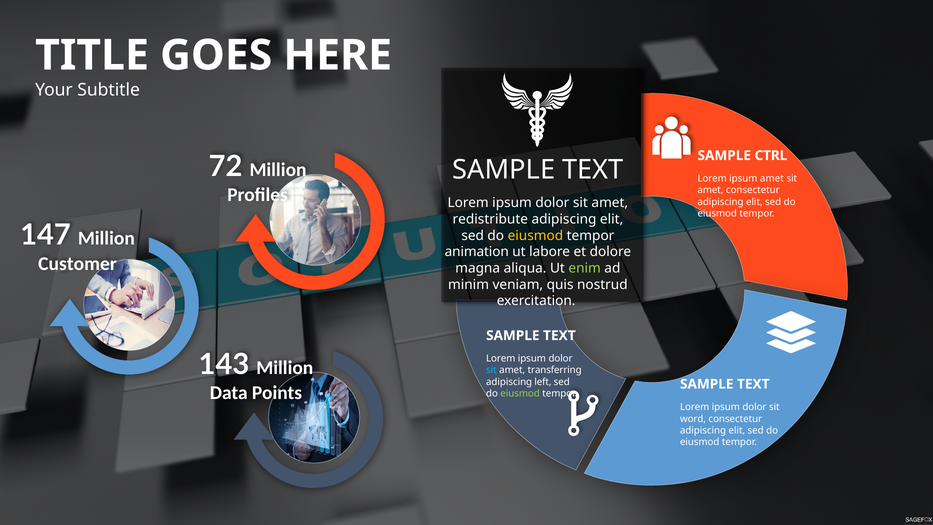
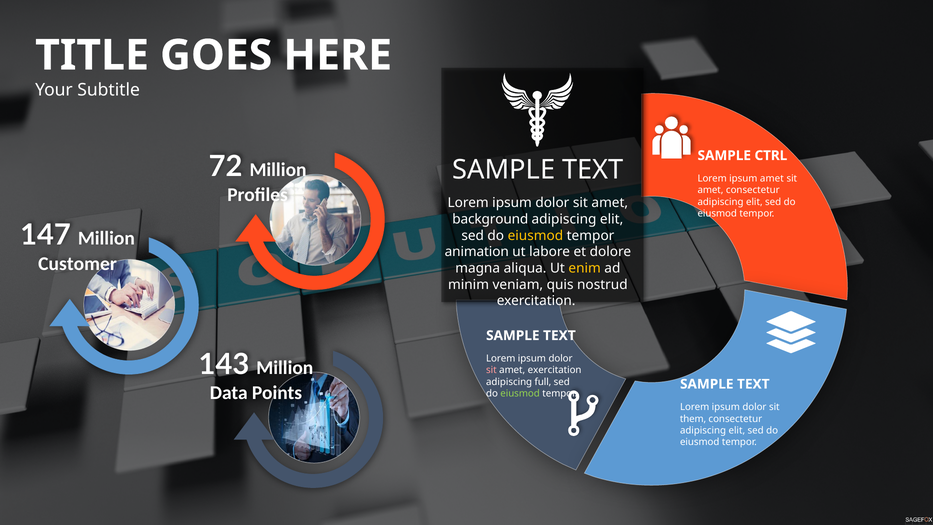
redistribute: redistribute -> background
enim colour: light green -> yellow
sit at (491, 370) colour: light blue -> pink
amet transferring: transferring -> exercitation
left: left -> full
word: word -> them
